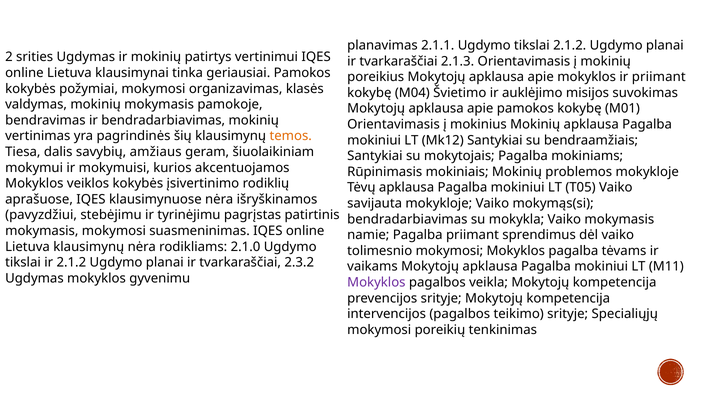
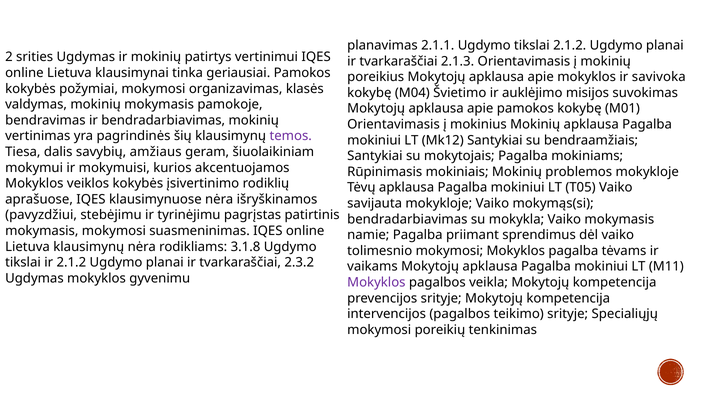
ir priimant: priimant -> savivoka
temos colour: orange -> purple
2.1.0: 2.1.0 -> 3.1.8
